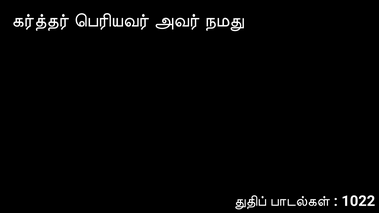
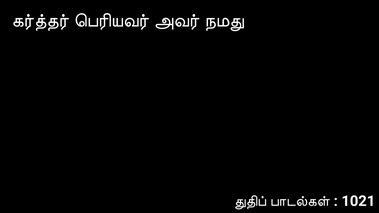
1022: 1022 -> 1021
